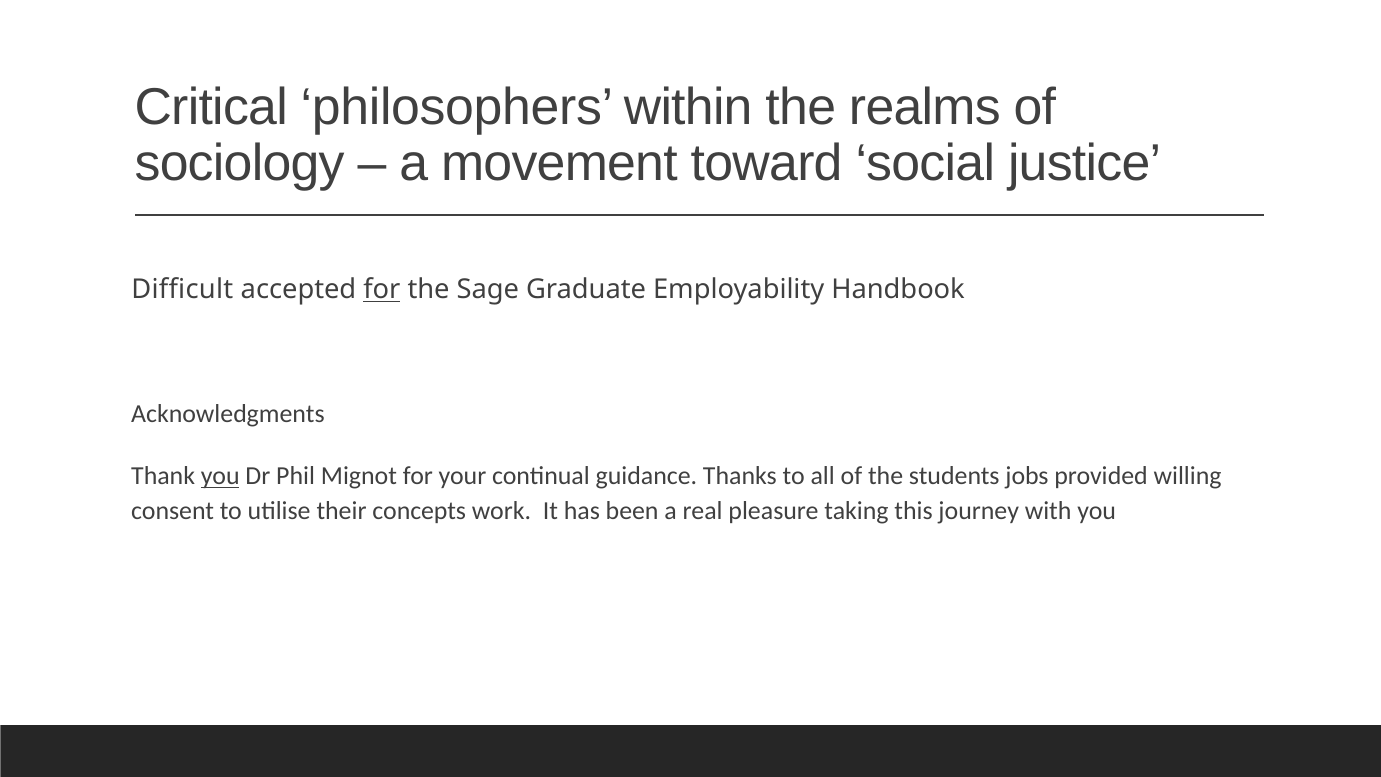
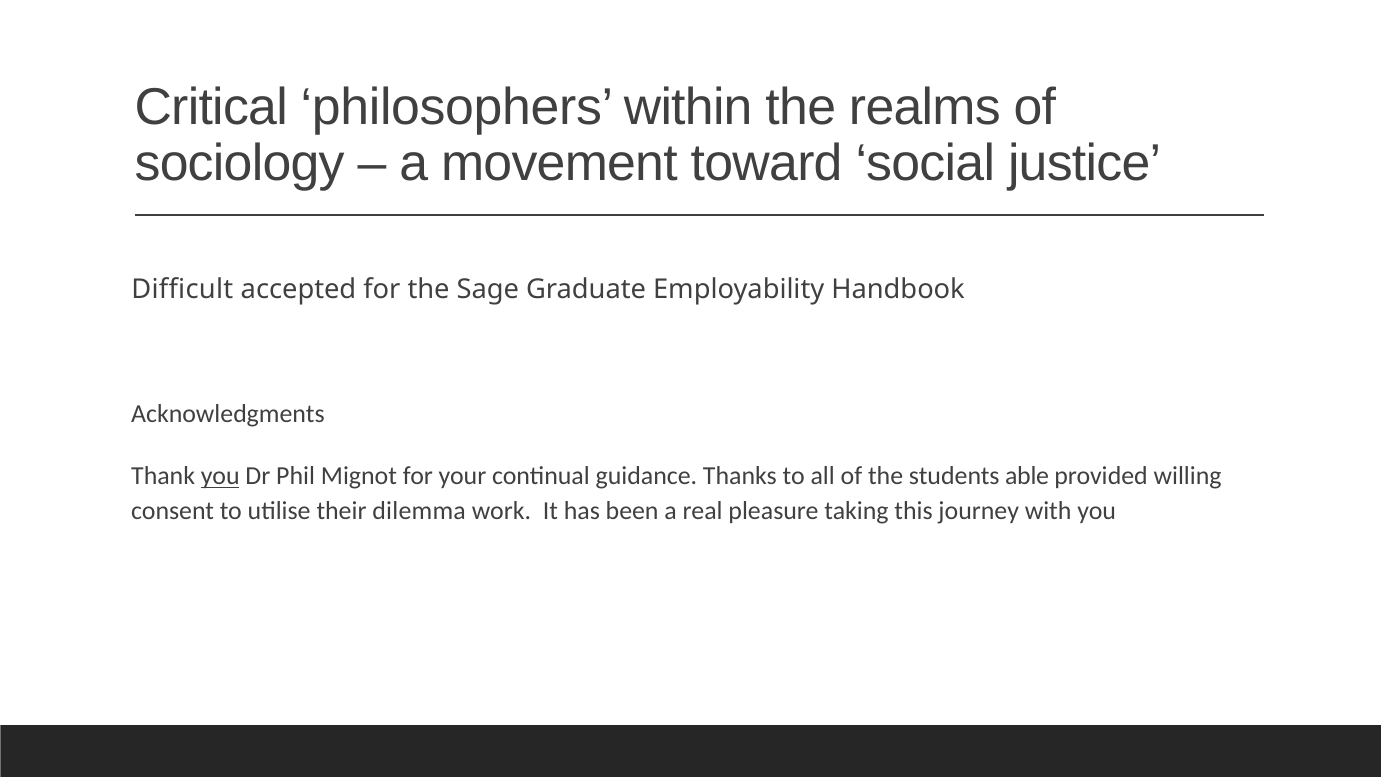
for at (382, 290) underline: present -> none
jobs: jobs -> able
concepts: concepts -> dilemma
